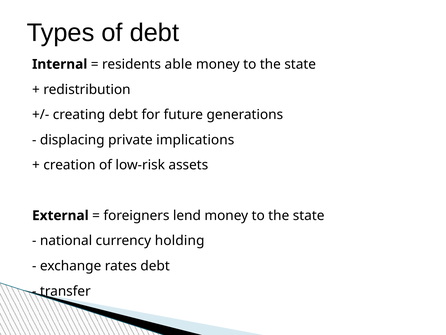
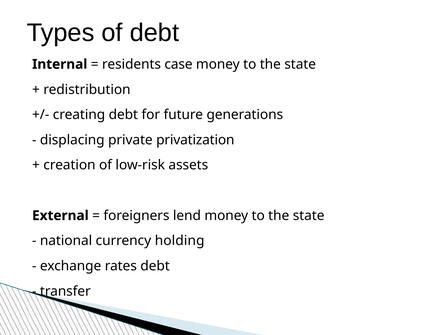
able: able -> case
implications: implications -> privatization
